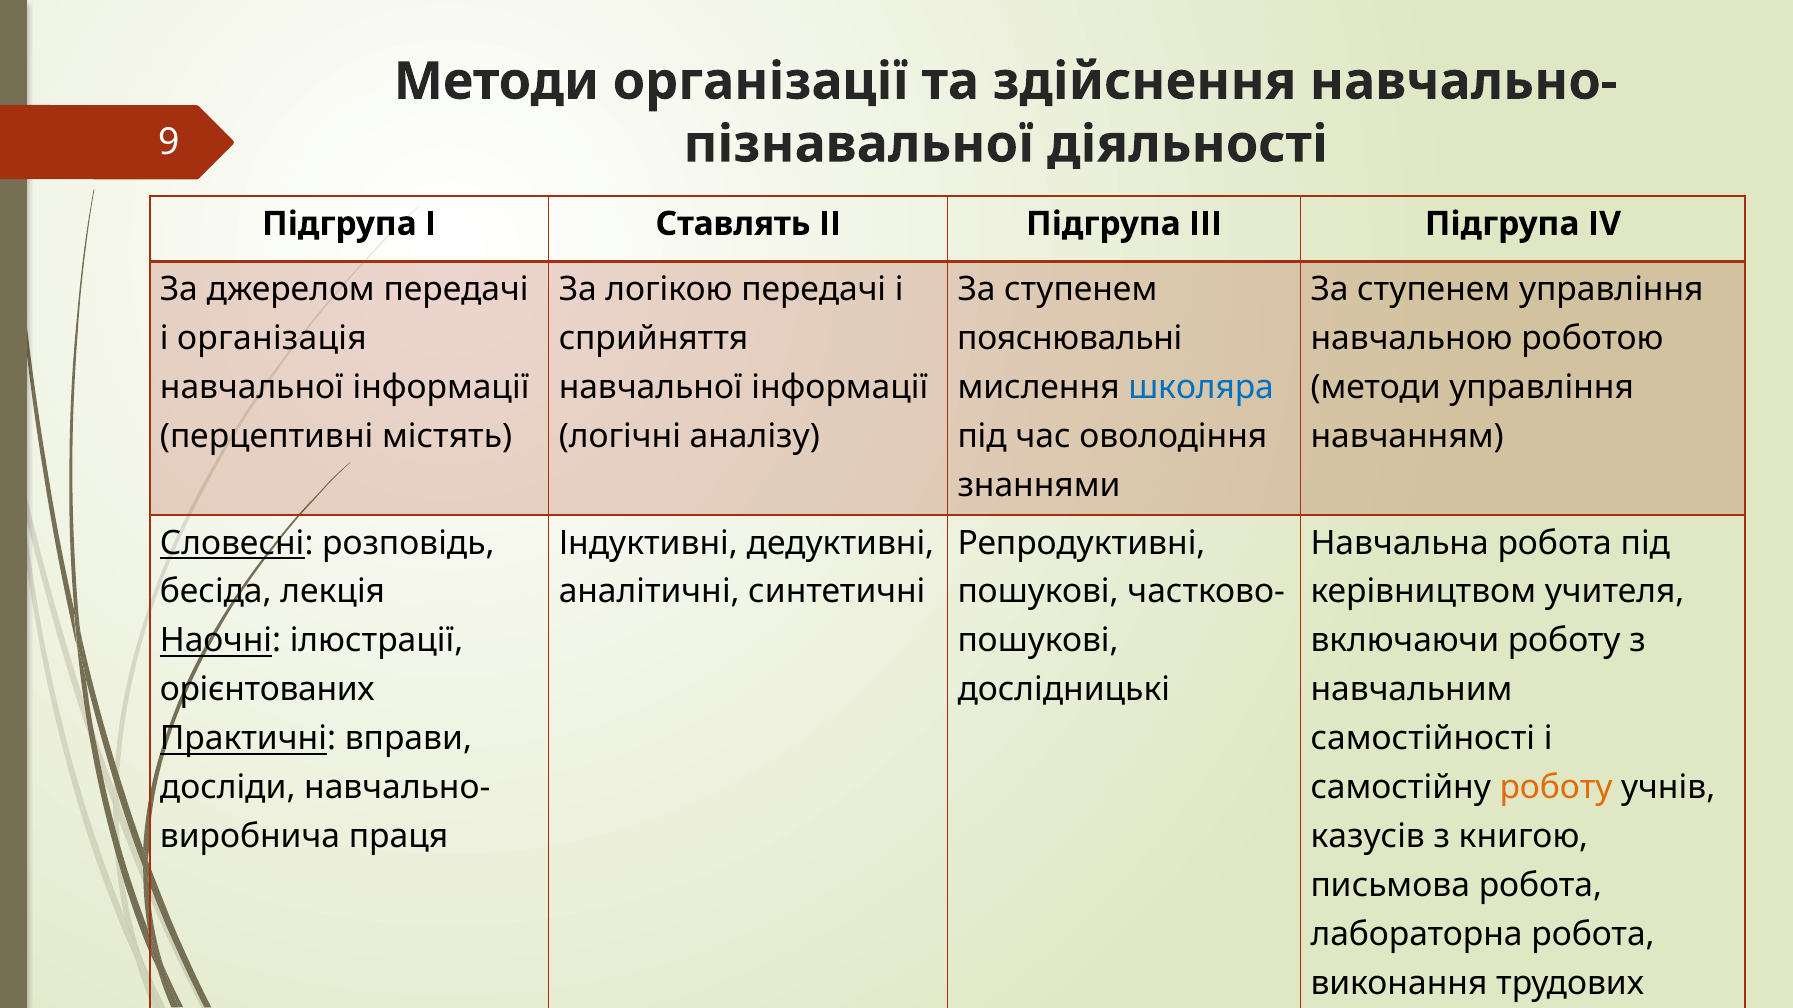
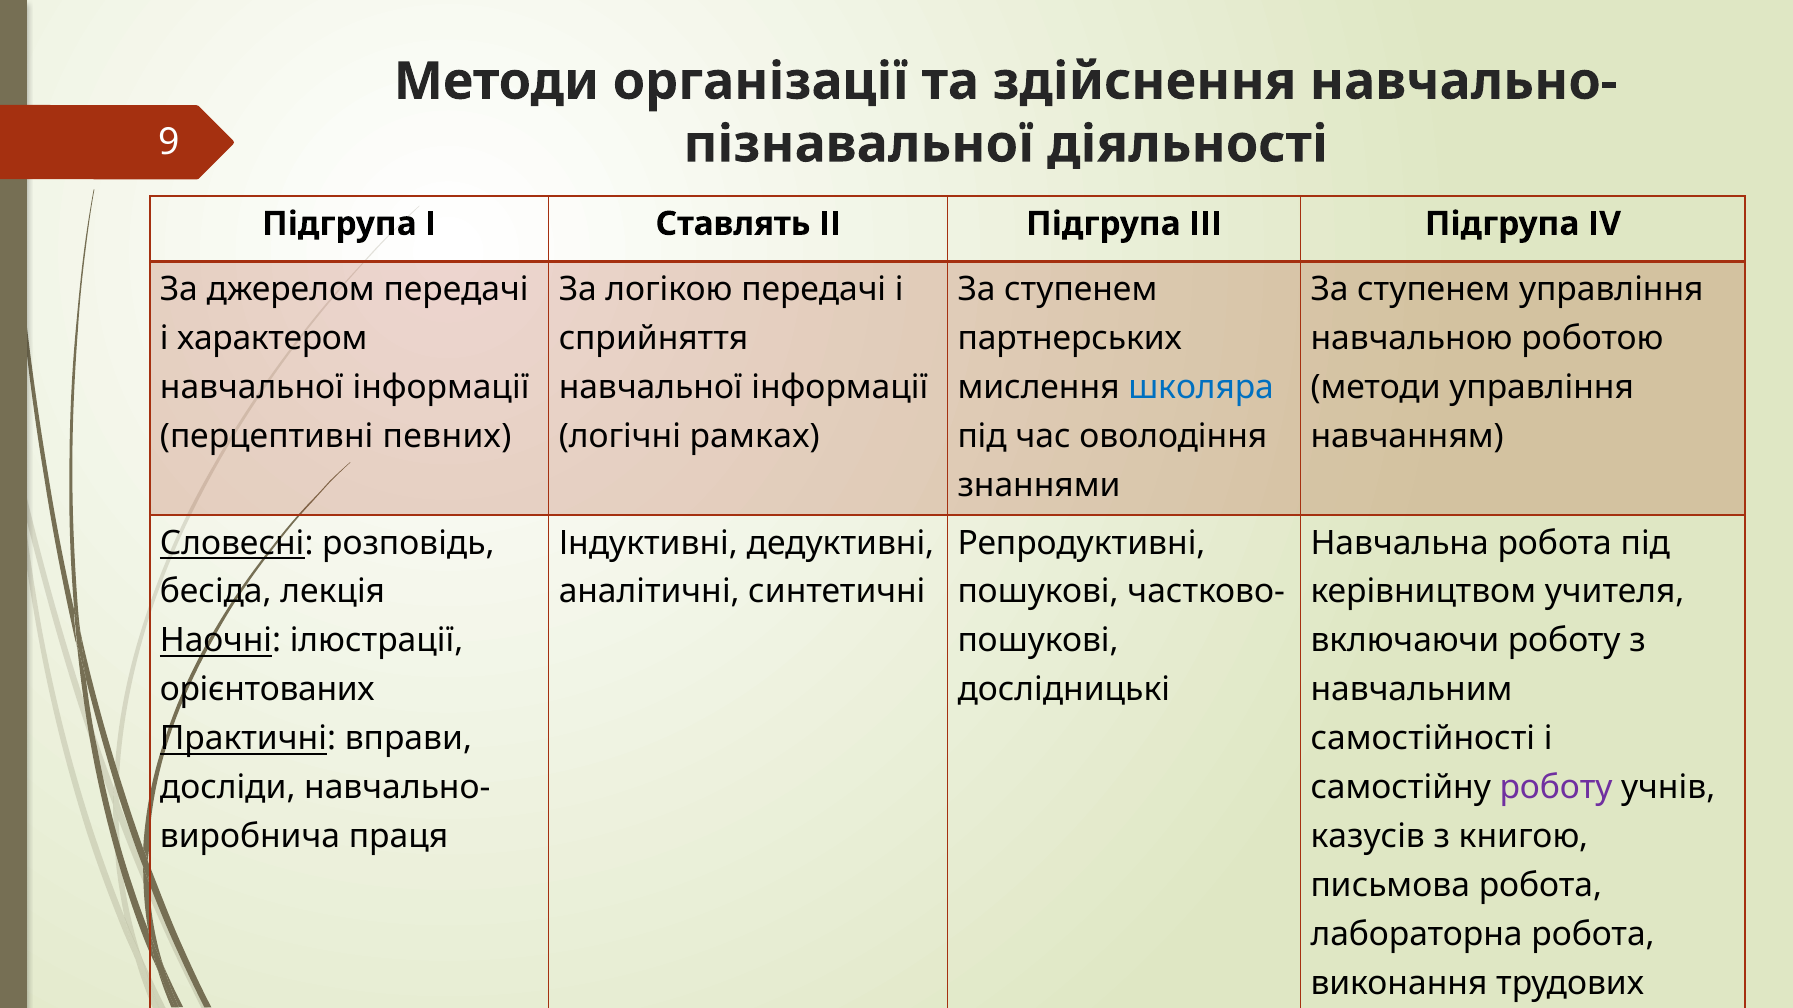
організація: організація -> характером
пояснювальні: пояснювальні -> партнерських
містять: містять -> певних
аналізу: аналізу -> рамках
роботу at (1556, 788) colour: orange -> purple
